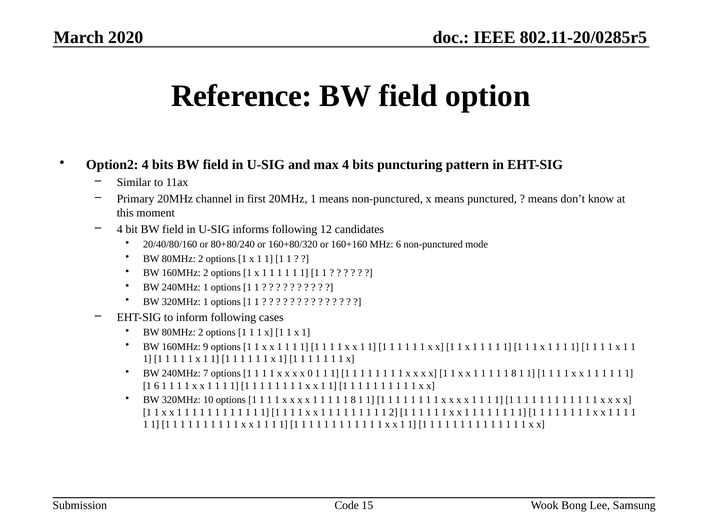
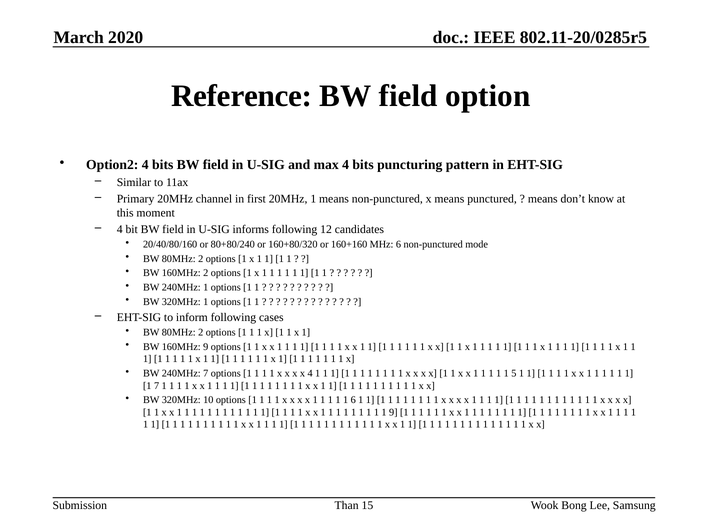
x 0: 0 -> 4
8 at (514, 373): 8 -> 5
1 6: 6 -> 7
8 at (353, 400): 8 -> 6
1 2: 2 -> 9
Code: Code -> Than
